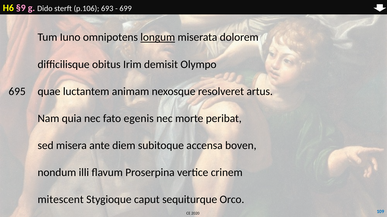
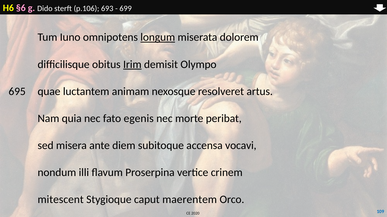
§9: §9 -> §6
Irim underline: none -> present
boven: boven -> vocavi
sequiturque: sequiturque -> maerentem
